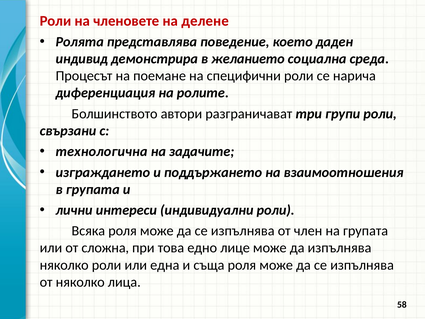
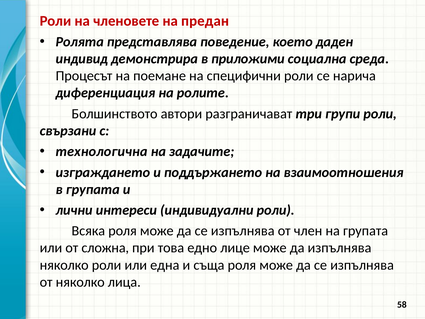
делене: делене -> предан
желанието: желанието -> приложими
